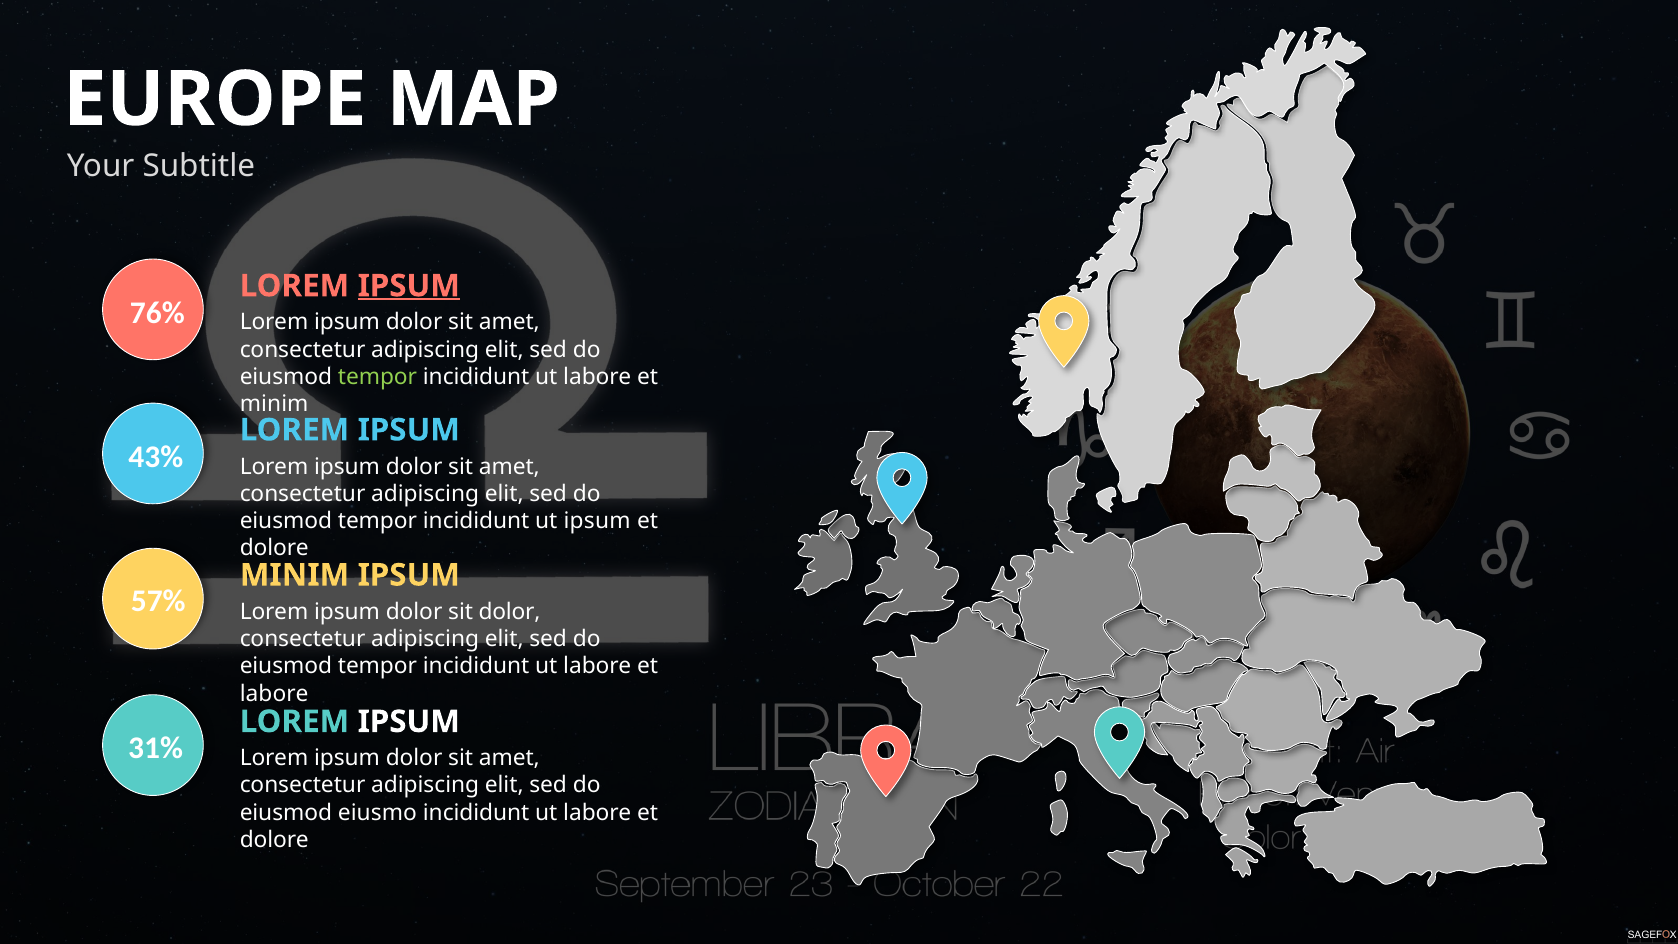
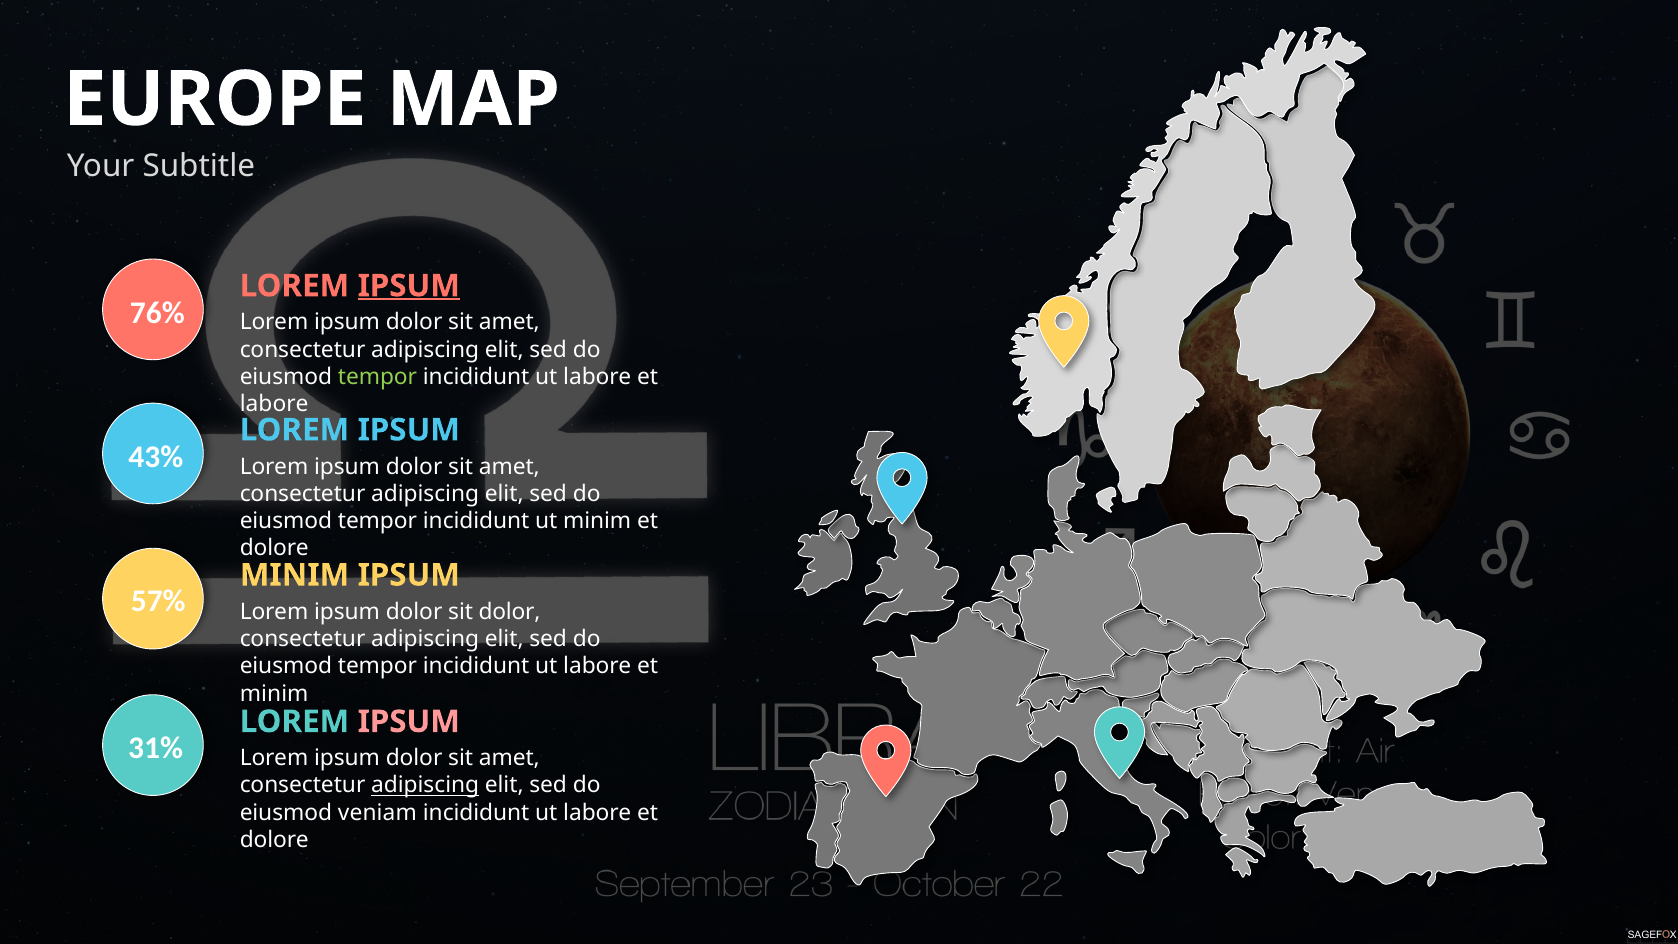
minim at (274, 404): minim -> labore
ut ipsum: ipsum -> minim
labore at (274, 693): labore -> minim
IPSUM at (409, 722) colour: white -> pink
adipiscing at (425, 785) underline: none -> present
eiusmo: eiusmo -> veniam
